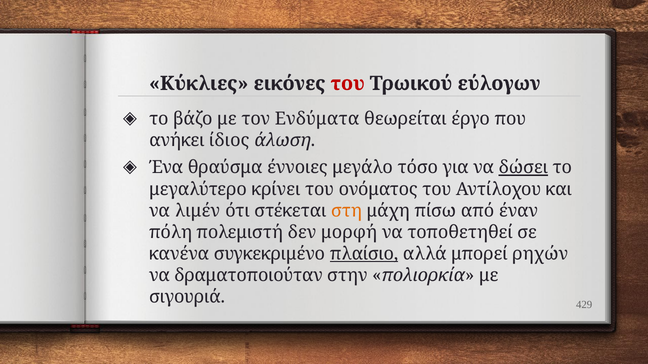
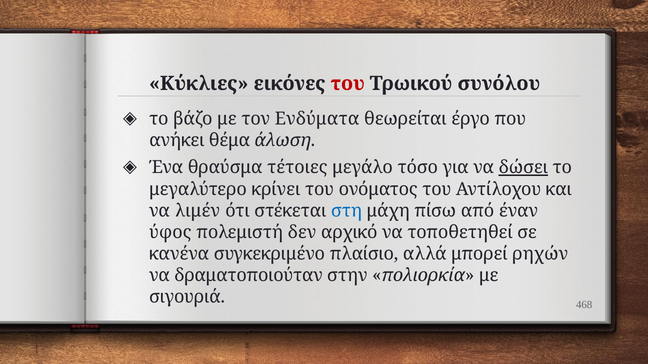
εύλογων: εύλογων -> συνόλου
ίδιος: ίδιος -> θέμα
έννοιες: έννοιες -> τέτοιες
στη colour: orange -> blue
πόλη: πόλη -> ύφος
μορφή: μορφή -> αρχικό
πλαίσιο underline: present -> none
429: 429 -> 468
